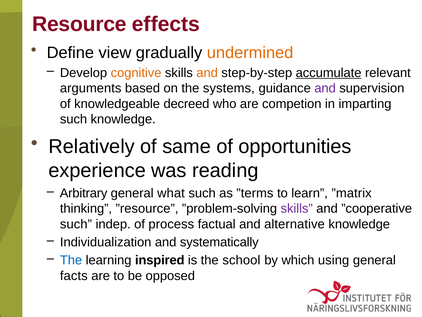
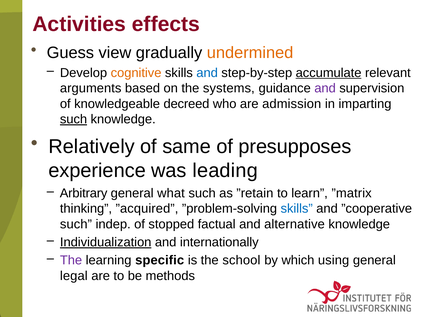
Resource: Resource -> Activities
Define: Define -> Guess
and at (207, 73) colour: orange -> blue
competion: competion -> admission
such at (74, 119) underline: none -> present
opportunities: opportunities -> presupposes
reading: reading -> leading
”terms: ”terms -> ”retain
”resource: ”resource -> ”acquired
skills at (297, 208) colour: purple -> blue
process: process -> stopped
Individualization underline: none -> present
systematically: systematically -> internationally
The at (71, 260) colour: blue -> purple
inspired: inspired -> specific
facts: facts -> legal
opposed: opposed -> methods
